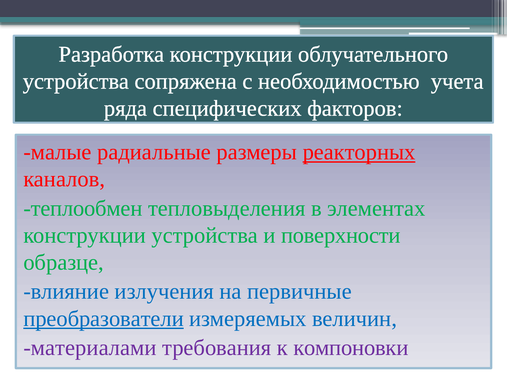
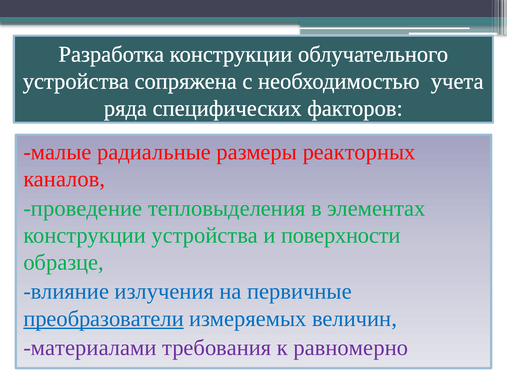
реакторных underline: present -> none
теплообмен: теплообмен -> проведение
компоновки: компоновки -> равномерно
